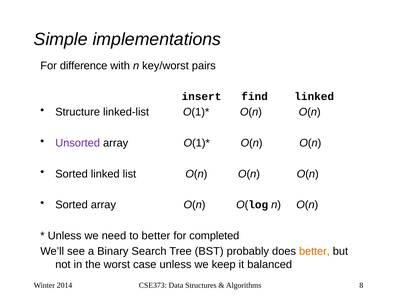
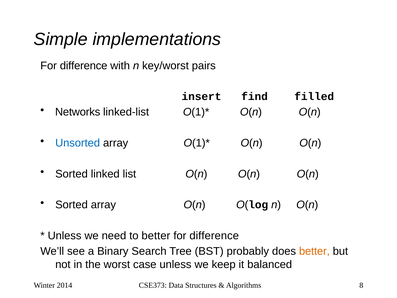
find linked: linked -> filled
Structure: Structure -> Networks
Unsorted colour: purple -> blue
completed at (214, 235): completed -> difference
